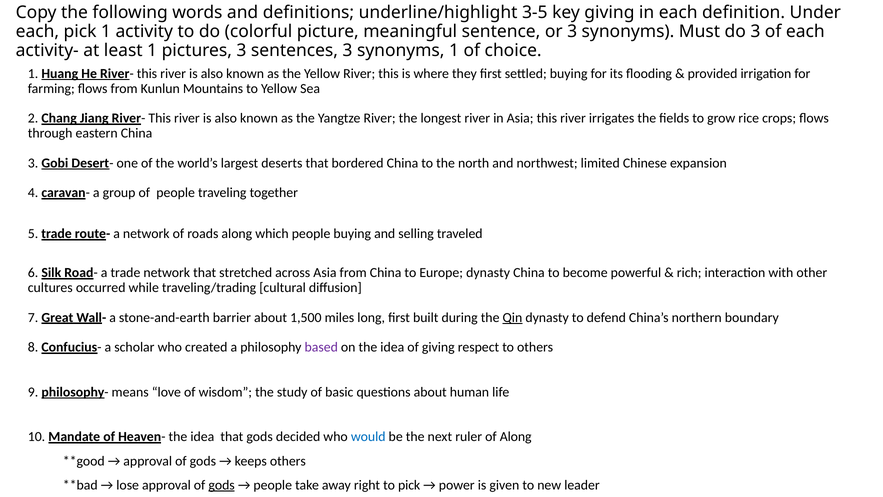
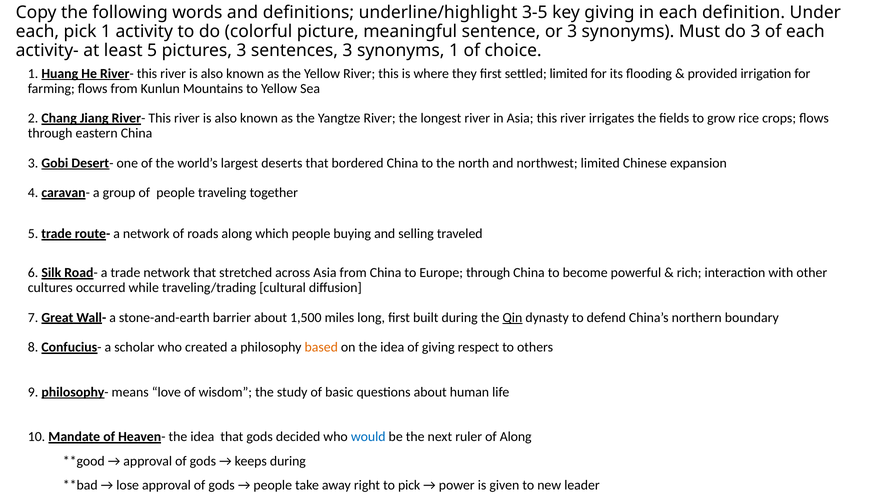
least 1: 1 -> 5
settled buying: buying -> limited
Europe dynasty: dynasty -> through
based colour: purple -> orange
keeps others: others -> during
gods at (222, 485) underline: present -> none
